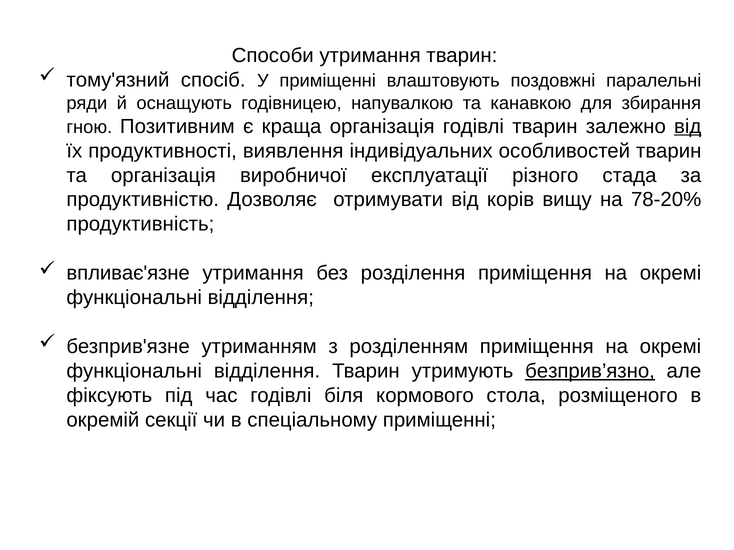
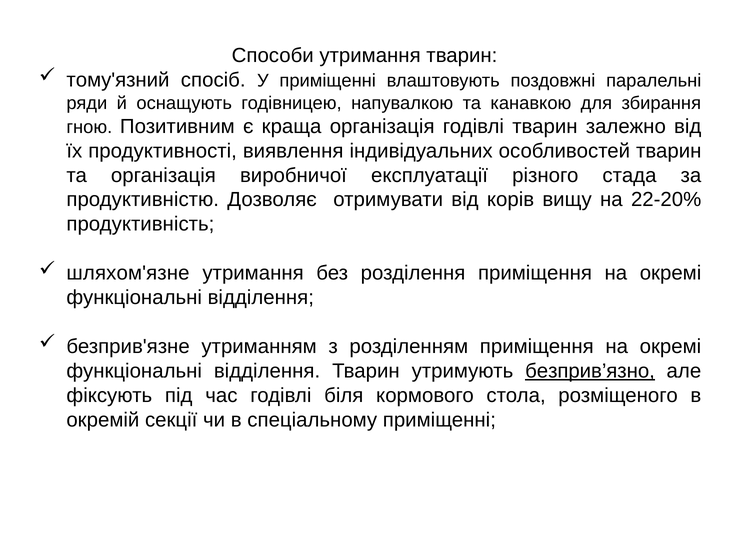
від at (688, 126) underline: present -> none
78-20%: 78-20% -> 22-20%
впливає'язне: впливає'язне -> шляхом'язне
